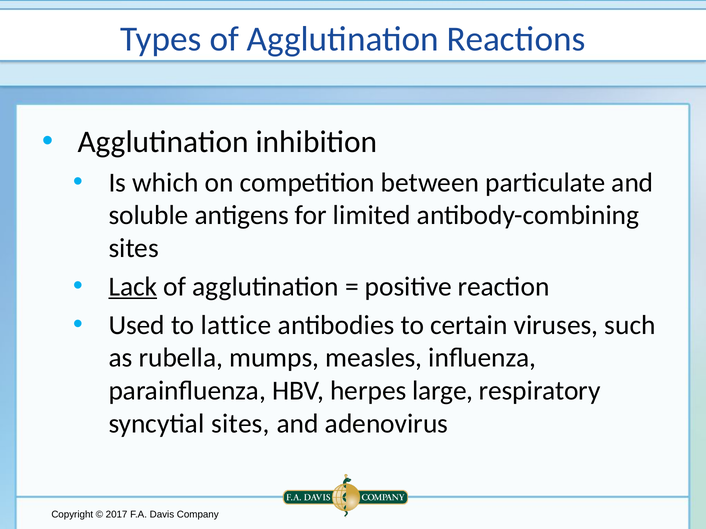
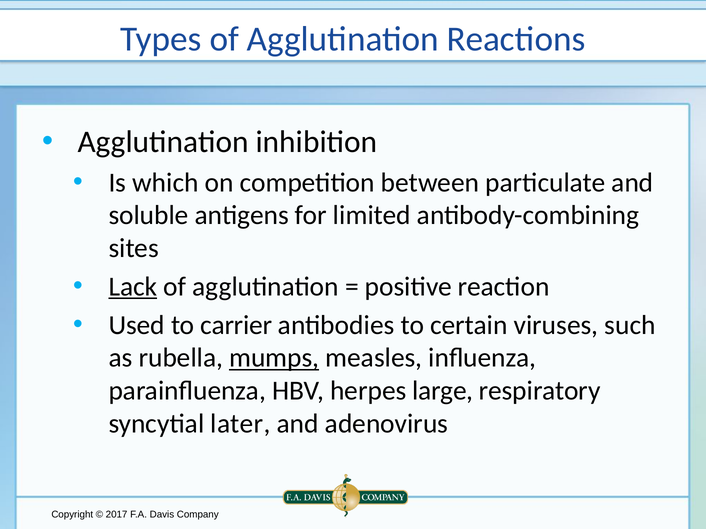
lattice: lattice -> carrier
mumps underline: none -> present
syncytial sites: sites -> later
